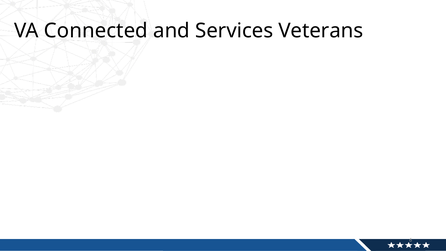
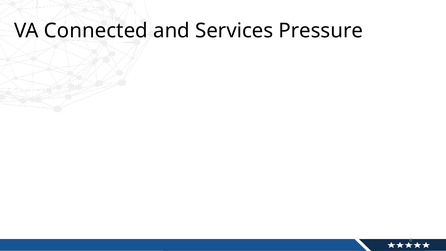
Veterans: Veterans -> Pressure
